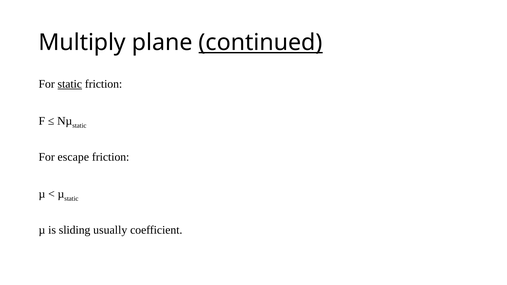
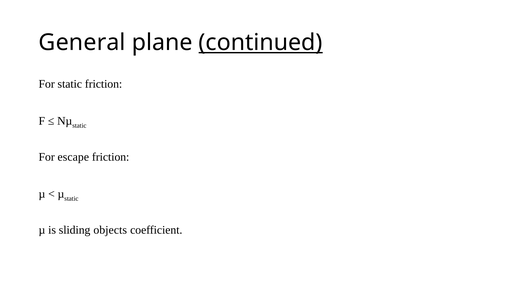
Multiply: Multiply -> General
static at (70, 84) underline: present -> none
usually: usually -> objects
